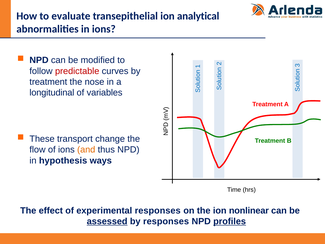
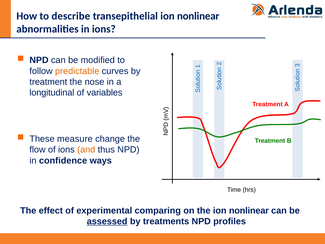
evaluate: evaluate -> describe
transepithelial ion analytical: analytical -> nonlinear
predictable colour: red -> orange
transport: transport -> measure
hypothesis: hypothesis -> confidence
experimental responses: responses -> comparing
by responses: responses -> treatments
profiles underline: present -> none
